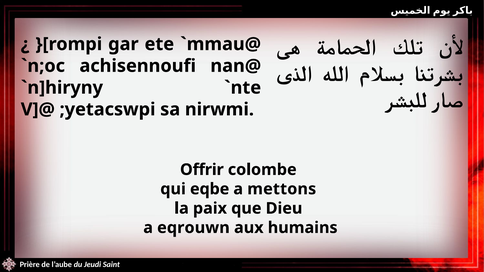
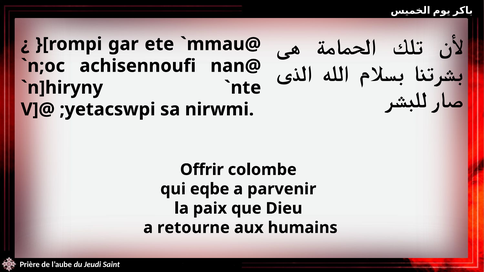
mettons: mettons -> parvenir
eqrouwn: eqrouwn -> retourne
